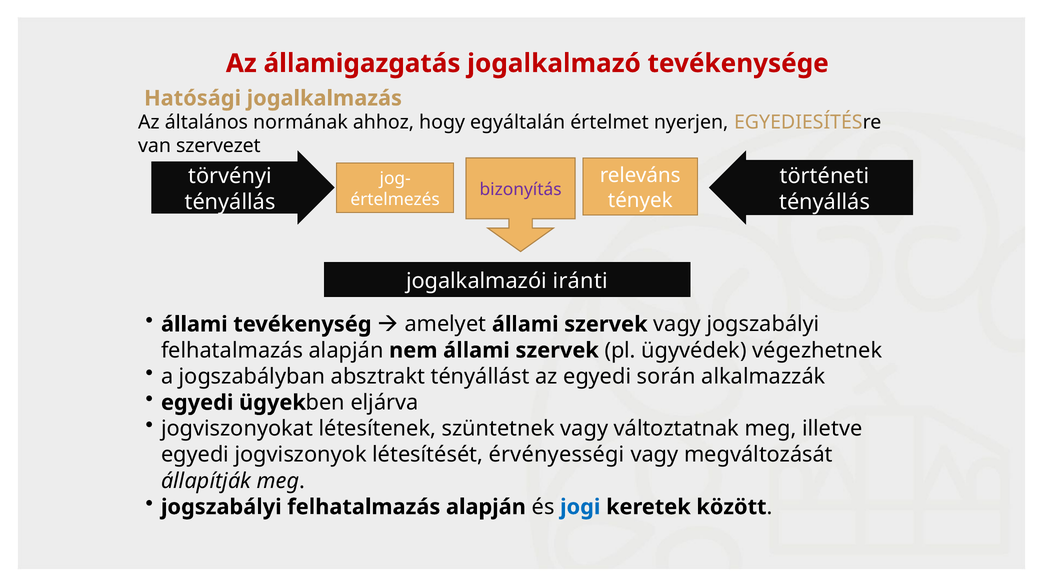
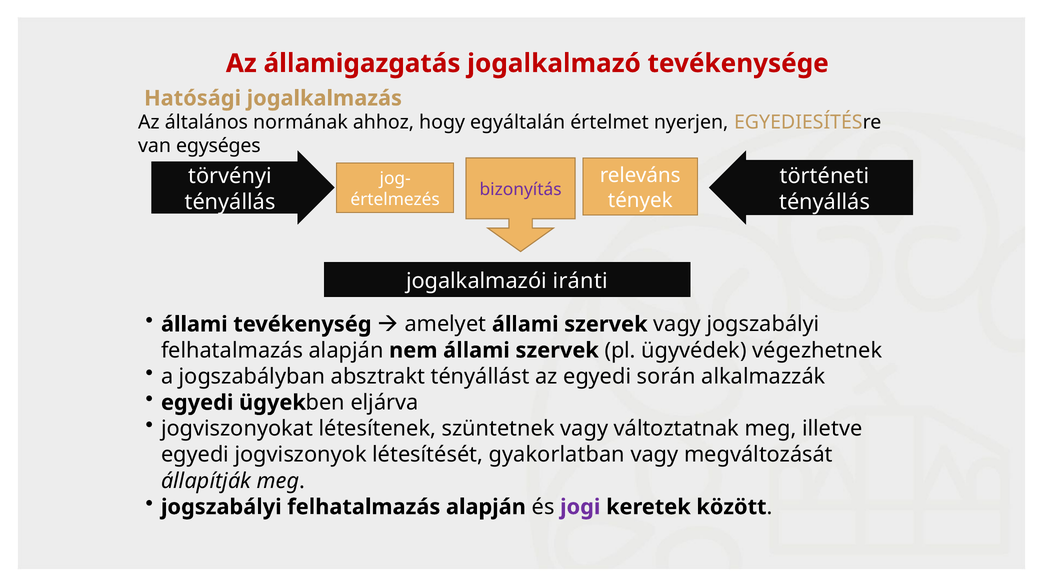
szervezet: szervezet -> egységes
érvényességi: érvényességi -> gyakorlatban
jogi colour: blue -> purple
